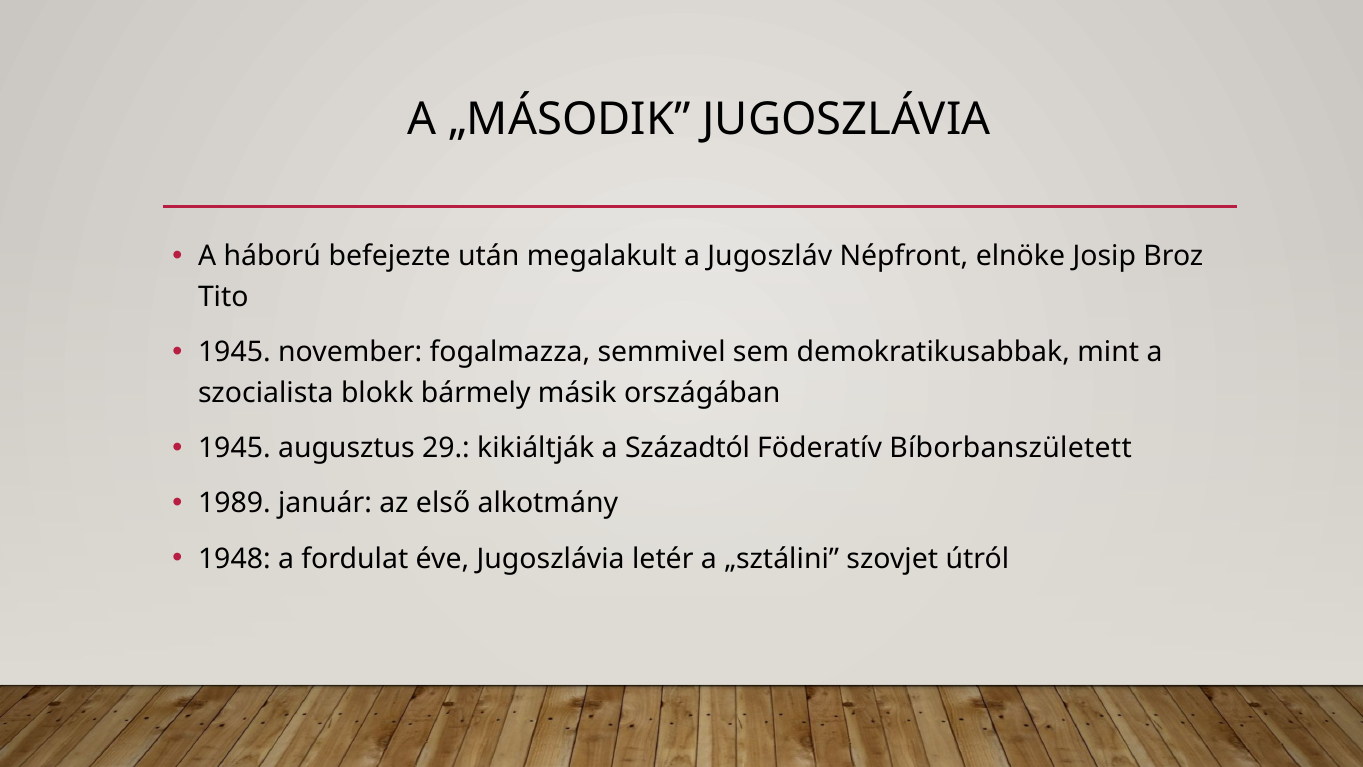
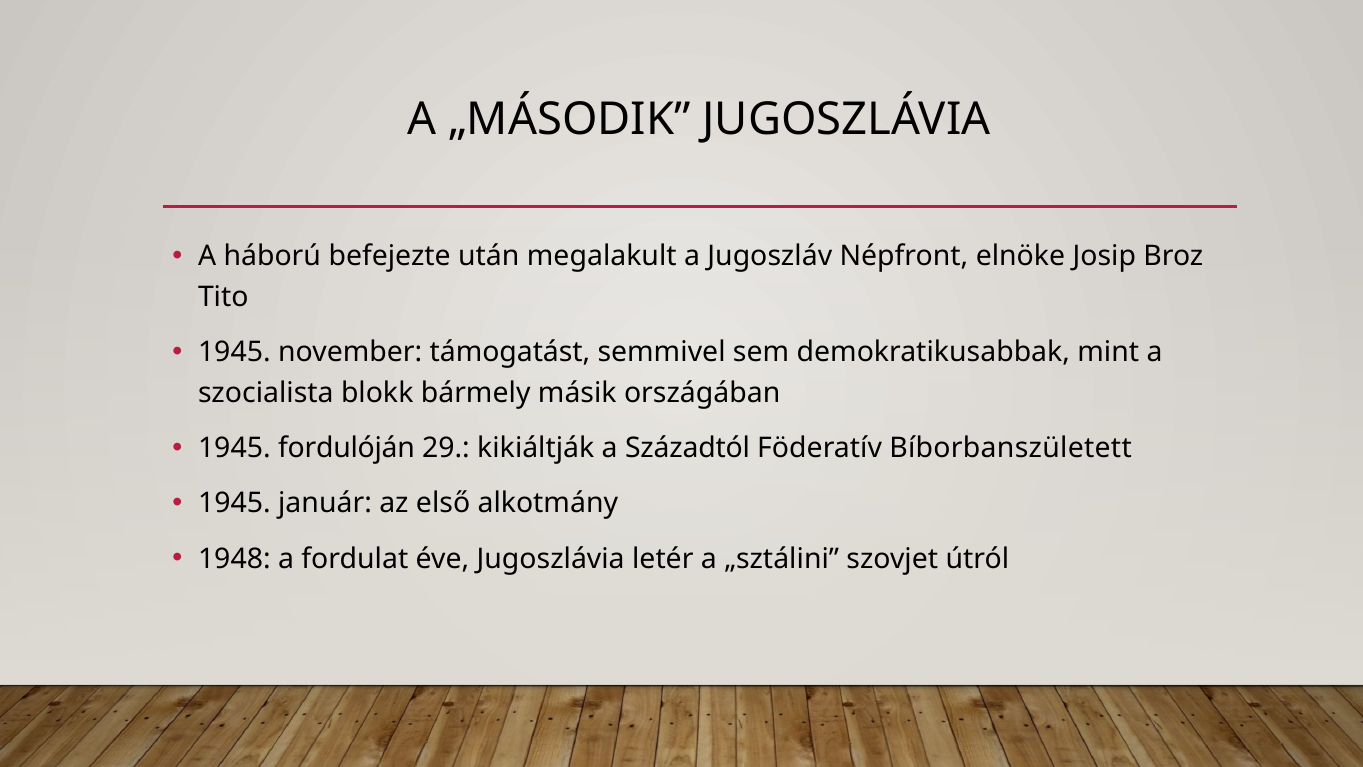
fogalmazza: fogalmazza -> támogatást
augusztus: augusztus -> fordulóján
1989 at (234, 503): 1989 -> 1945
